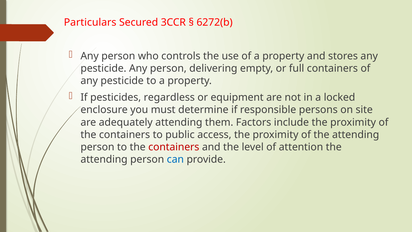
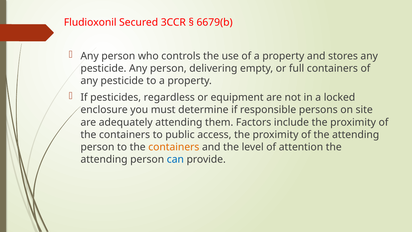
Particulars: Particulars -> Fludioxonil
6272(b: 6272(b -> 6679(b
containers at (174, 147) colour: red -> orange
